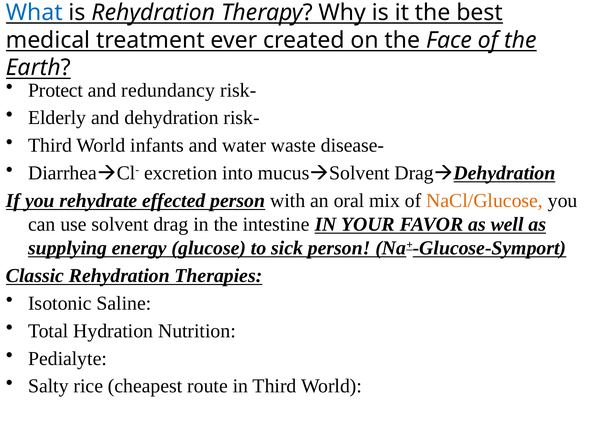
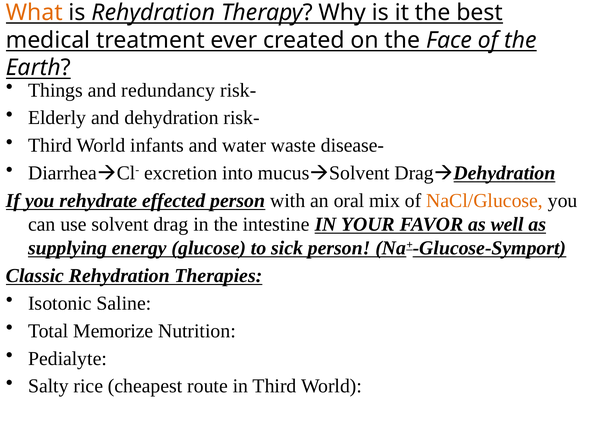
What colour: blue -> orange
Protect: Protect -> Things
Hydration: Hydration -> Memorize
